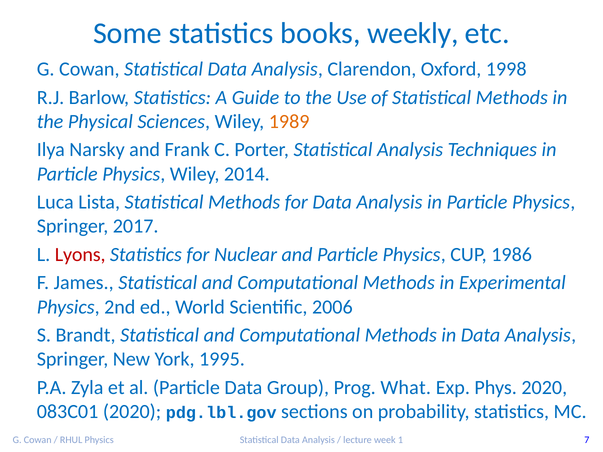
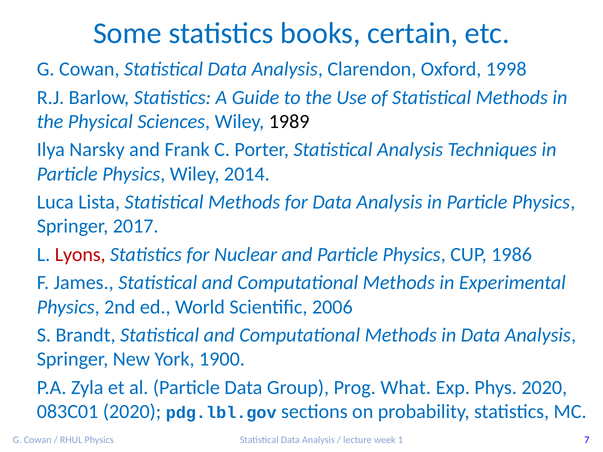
weekly: weekly -> certain
1989 colour: orange -> black
1995: 1995 -> 1900
